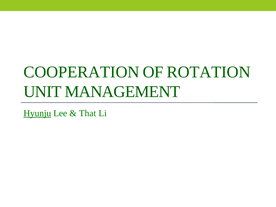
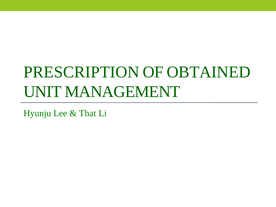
COOPERATION: COOPERATION -> PRESCRIPTION
ROTATION: ROTATION -> OBTAINED
Hyunju underline: present -> none
